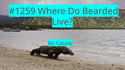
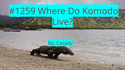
Bearded: Bearded -> Komodo
